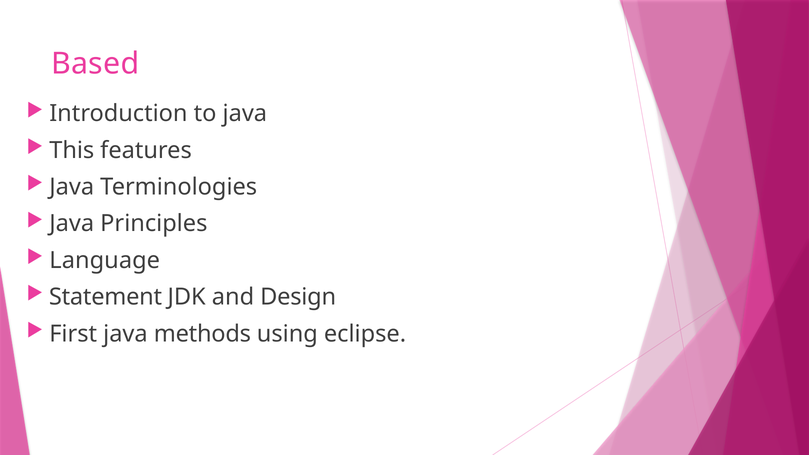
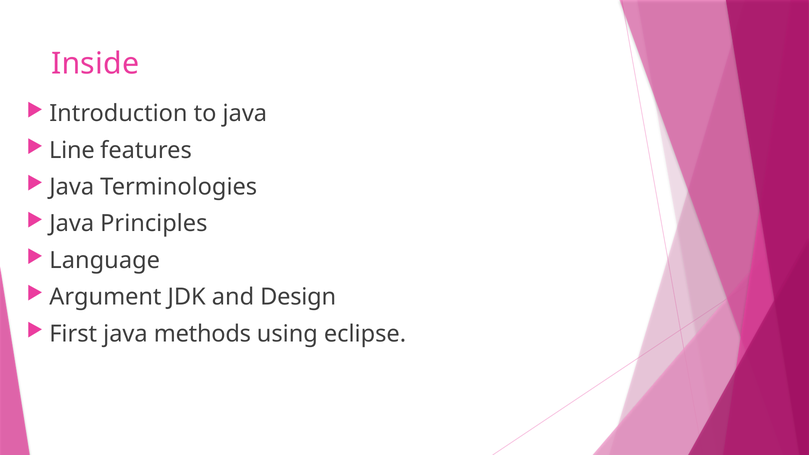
Based: Based -> Inside
This: This -> Line
Statement: Statement -> Argument
